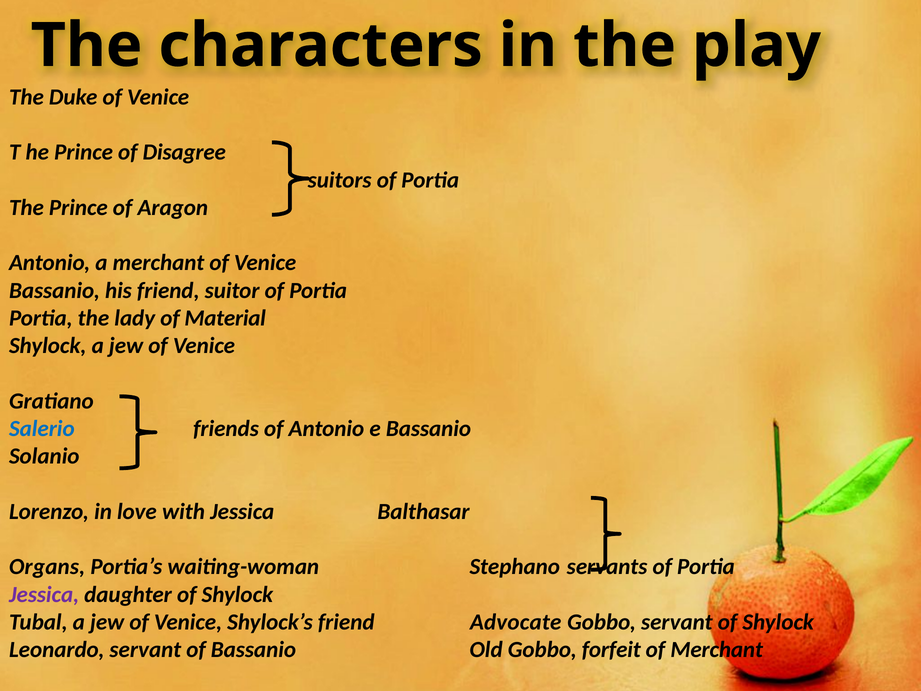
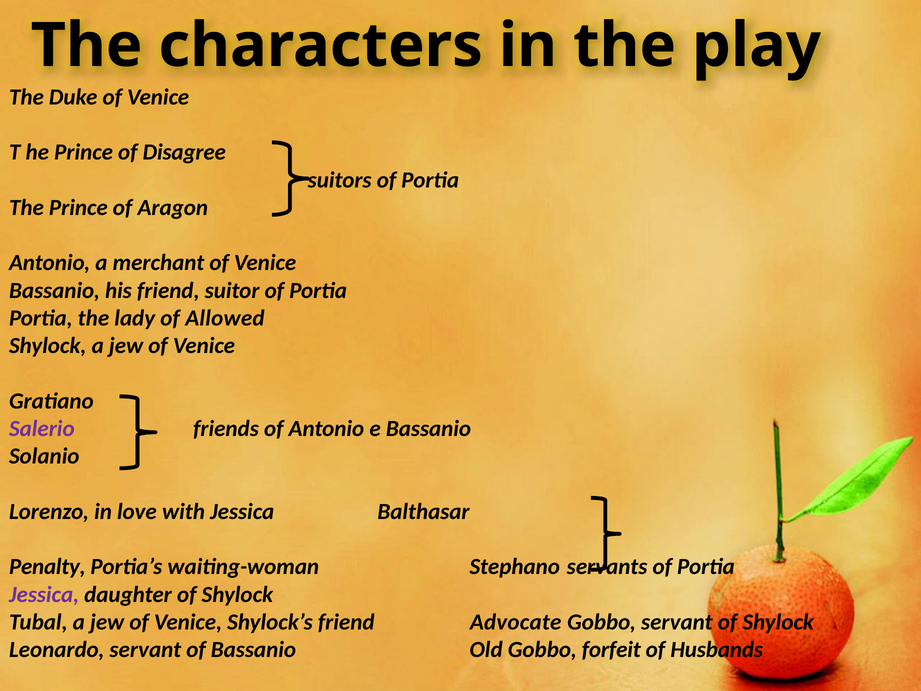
Material: Material -> Allowed
Salerio colour: blue -> purple
Organs: Organs -> Penalty
of Merchant: Merchant -> Husbands
